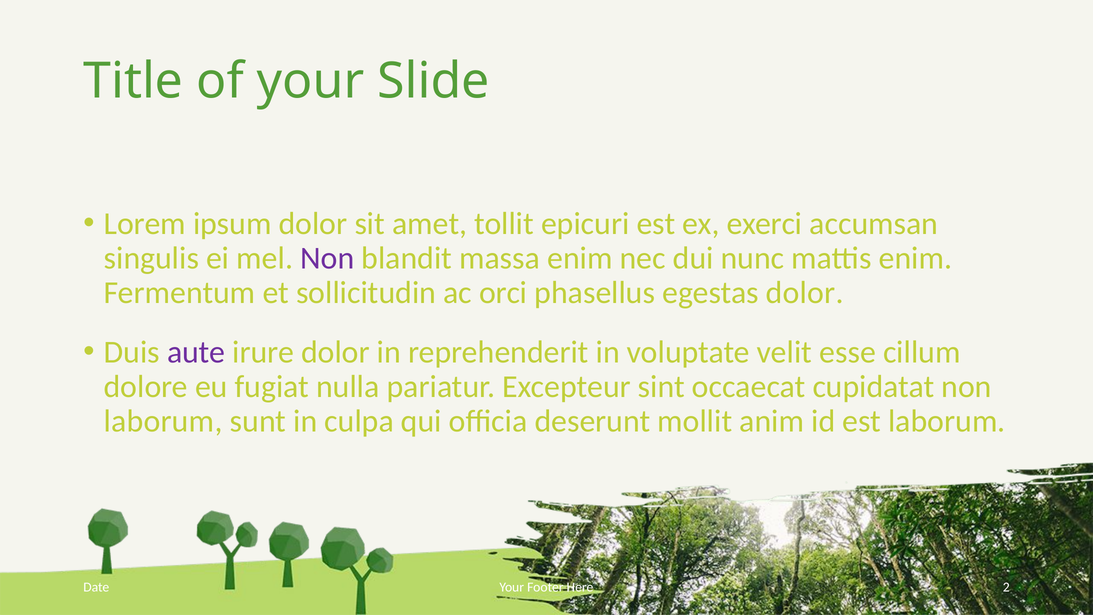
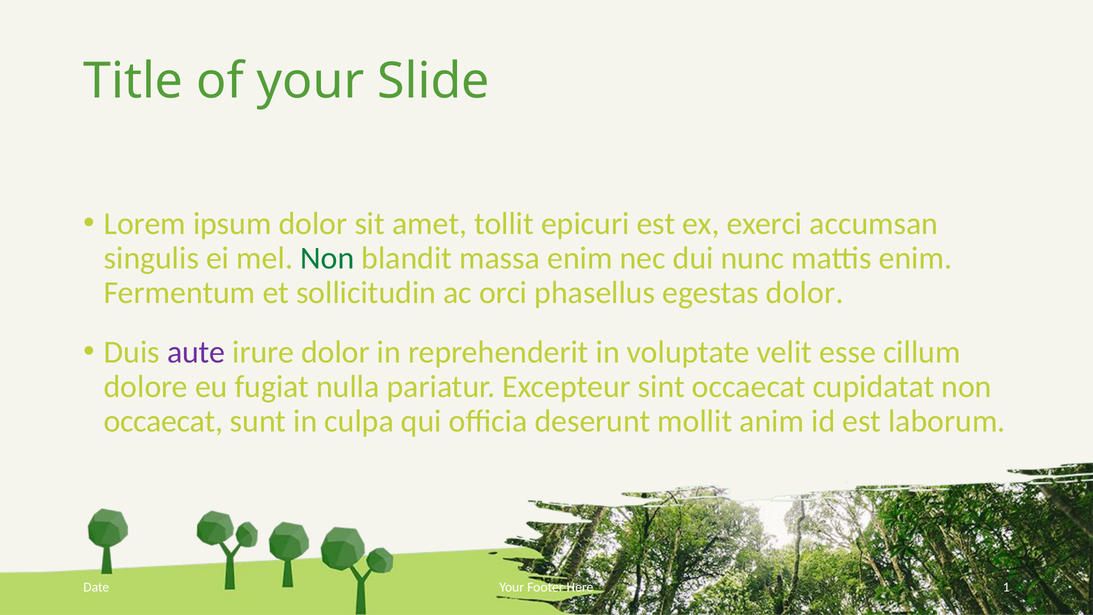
Non at (327, 258) colour: purple -> green
laborum at (163, 421): laborum -> occaecat
2: 2 -> 1
